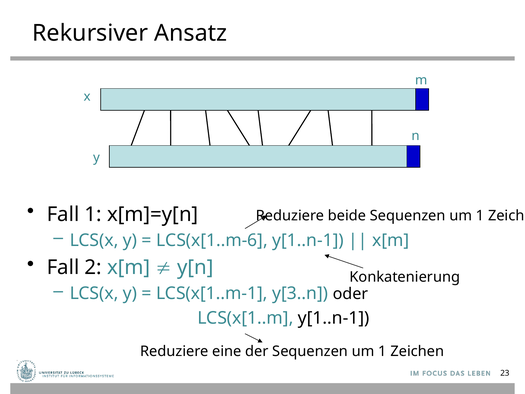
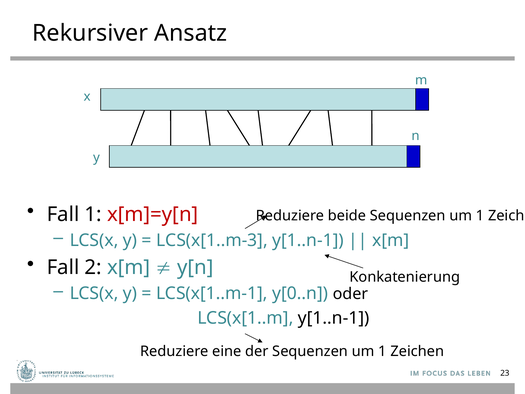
x[m]=y[n colour: black -> red
LCS(x[1..m-6: LCS(x[1..m-6 -> LCS(x[1..m-3
y[3..n: y[3..n -> y[0..n
